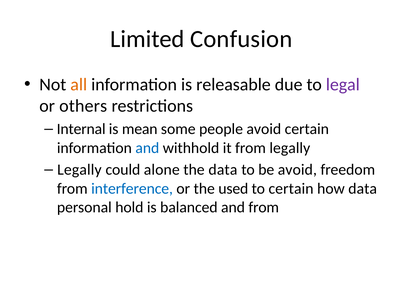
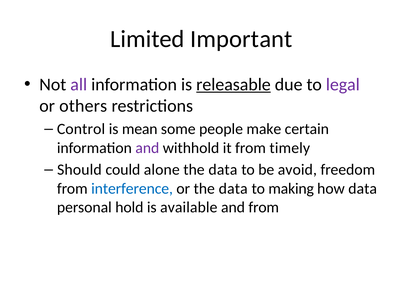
Confusion: Confusion -> Important
all colour: orange -> purple
releasable underline: none -> present
Internal: Internal -> Control
people avoid: avoid -> make
and at (147, 148) colour: blue -> purple
from legally: legally -> timely
Legally at (79, 170): Legally -> Should
or the used: used -> data
to certain: certain -> making
balanced: balanced -> available
